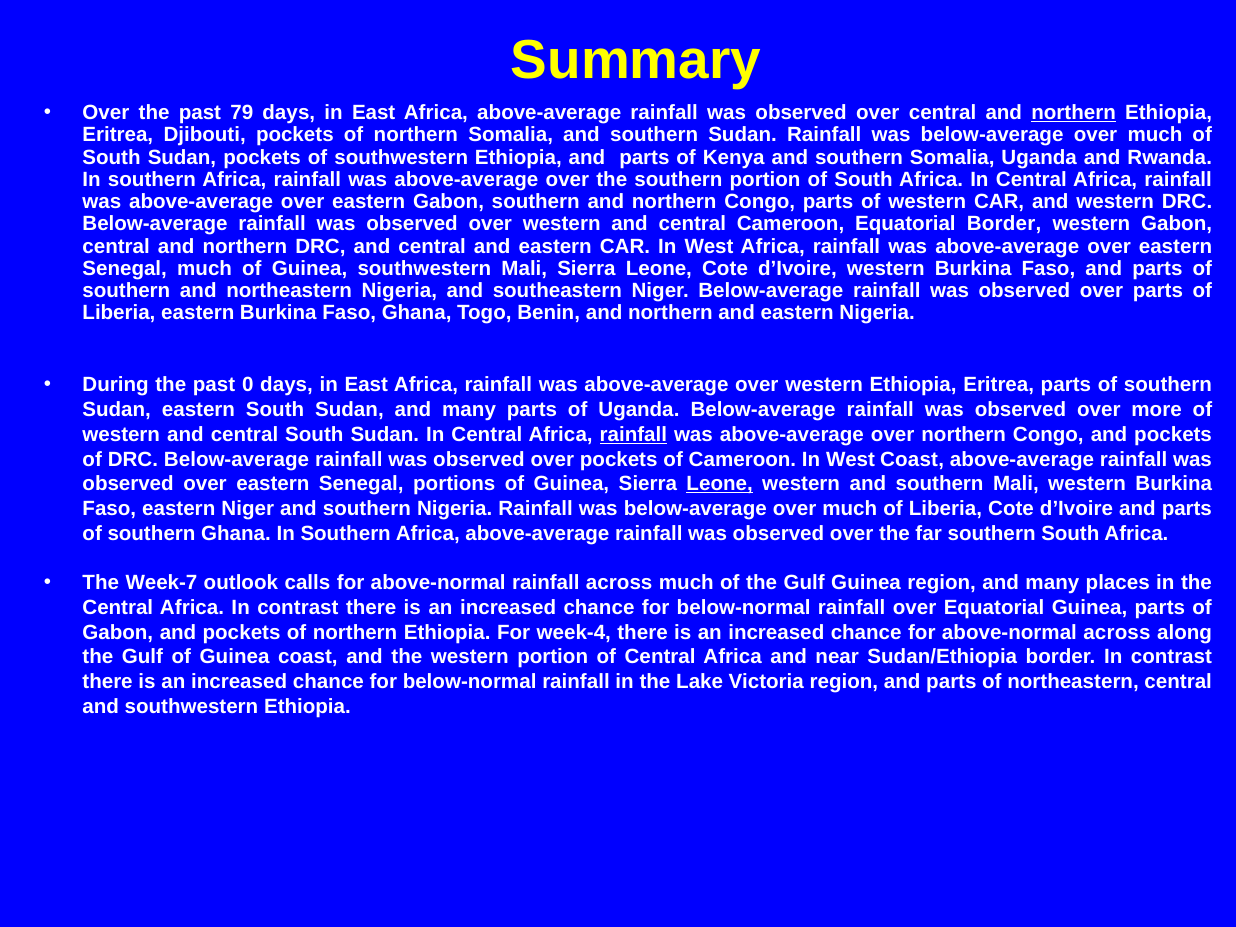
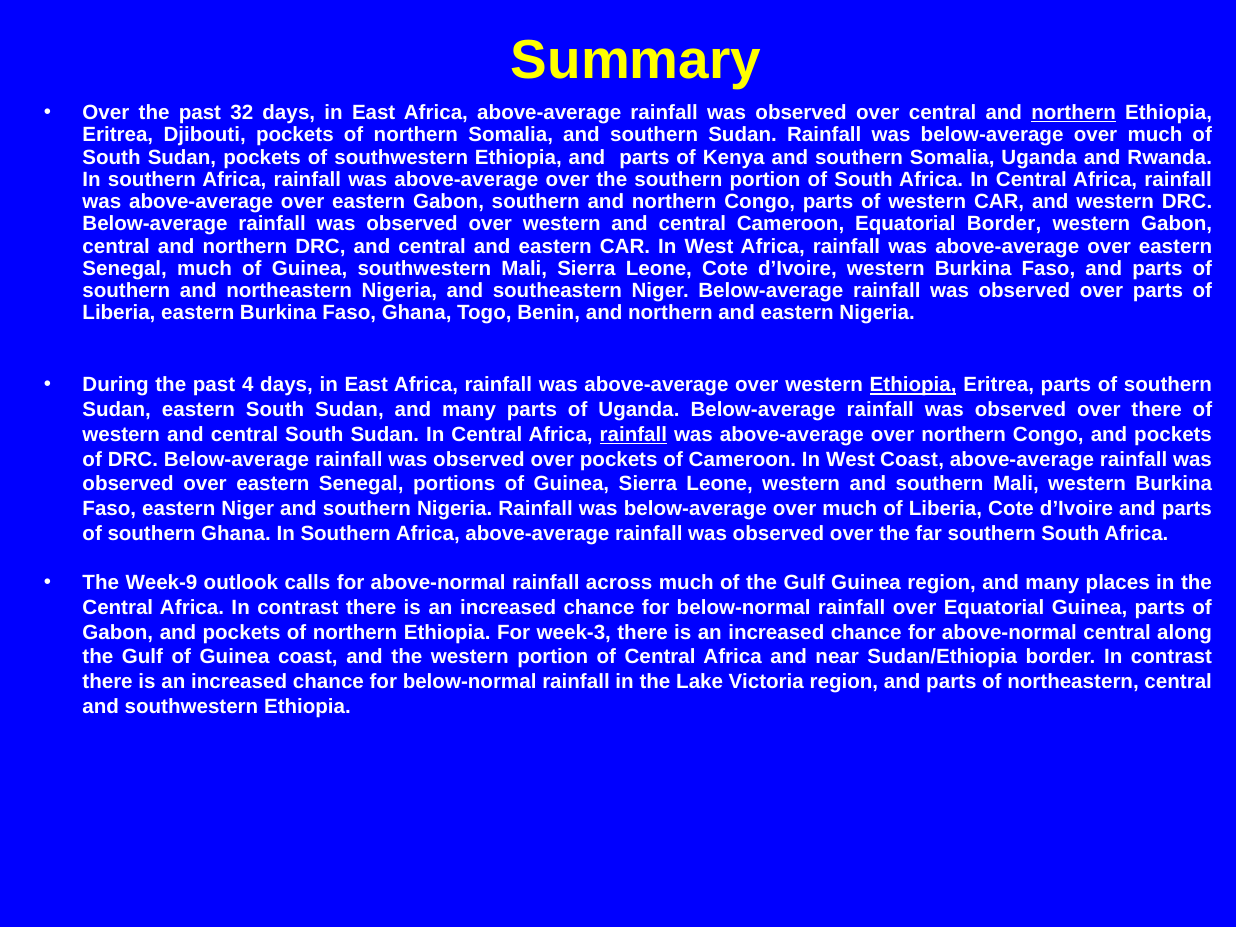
79: 79 -> 32
0: 0 -> 4
Ethiopia at (913, 385) underline: none -> present
over more: more -> there
Leone at (720, 484) underline: present -> none
Week-7: Week-7 -> Week-9
week-4: week-4 -> week-3
above-normal across: across -> central
